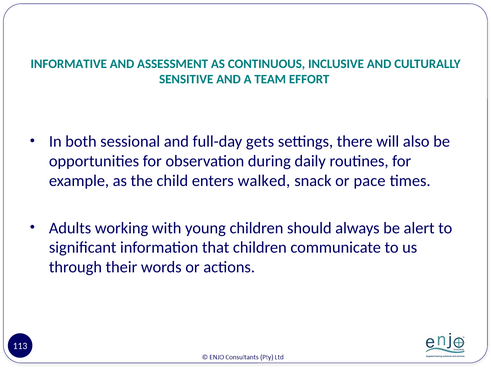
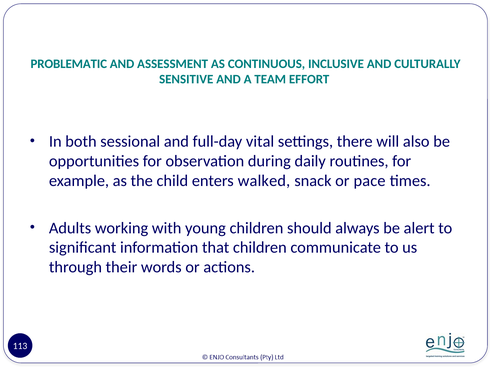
INFORMATIVE: INFORMATIVE -> PROBLEMATIC
gets: gets -> vital
